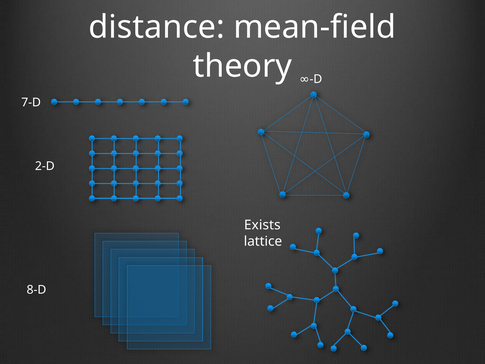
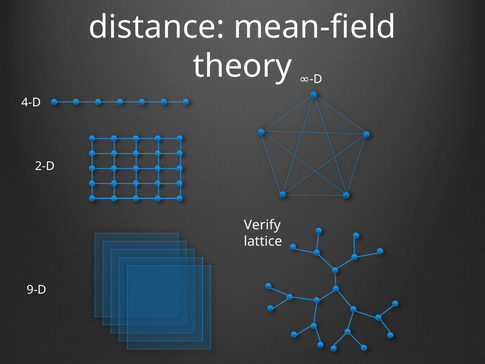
7-D: 7-D -> 4-D
Exists: Exists -> Verify
8-D: 8-D -> 9-D
